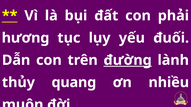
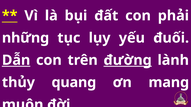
hương: hương -> những
Dẫn underline: none -> present
nhiều: nhiều -> mang
